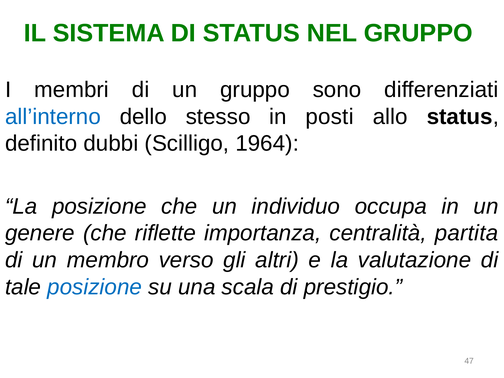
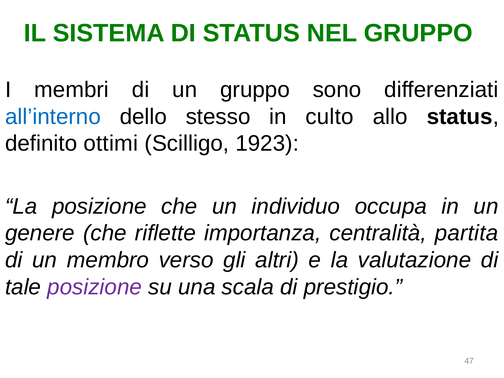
posti: posti -> culto
dubbi: dubbi -> ottimi
1964: 1964 -> 1923
posizione at (95, 287) colour: blue -> purple
